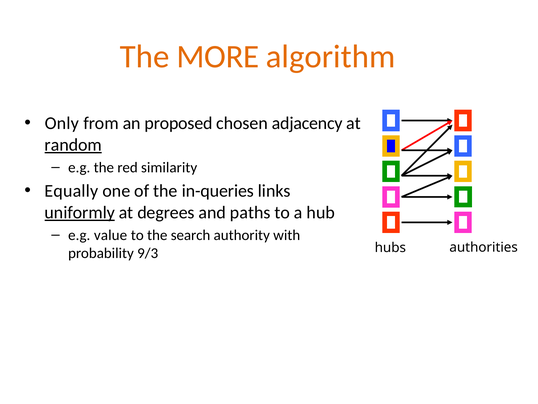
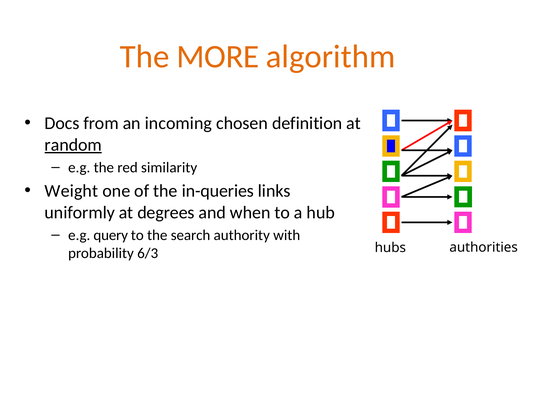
Only: Only -> Docs
proposed: proposed -> incoming
adjacency: adjacency -> definition
Equally: Equally -> Weight
uniformly underline: present -> none
paths: paths -> when
value: value -> query
9/3: 9/3 -> 6/3
